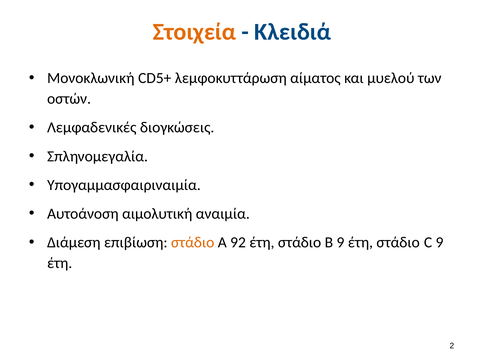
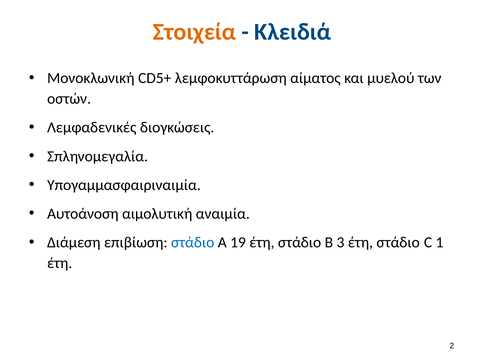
στάδιο at (193, 243) colour: orange -> blue
92: 92 -> 19
Β 9: 9 -> 3
C 9: 9 -> 1
